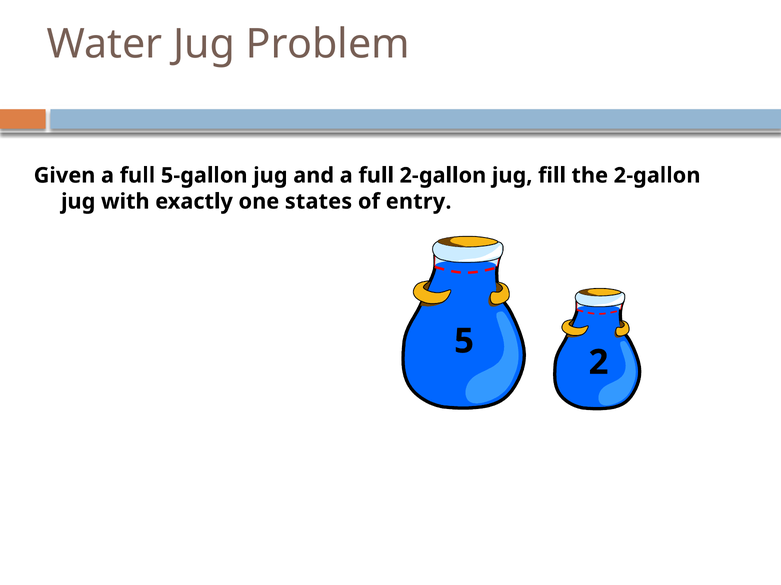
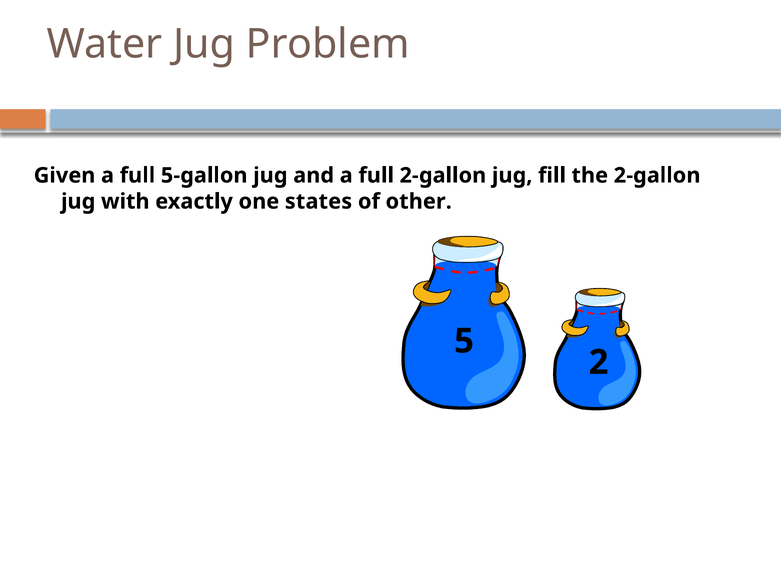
entry: entry -> other
